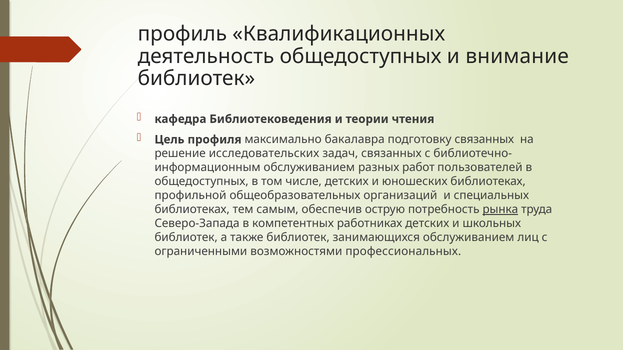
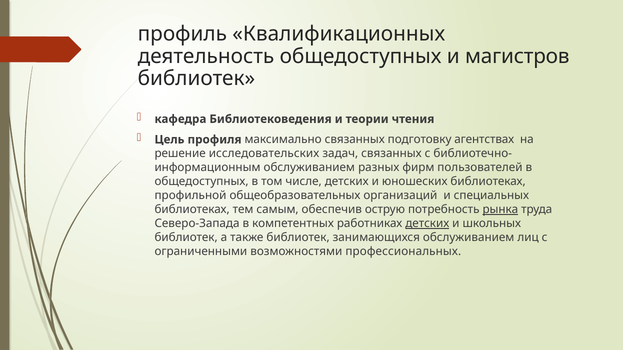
внимание: внимание -> магистров
максимально бакалавра: бакалавра -> связанных
подготовку связанных: связанных -> агентствах
работ: работ -> фирм
детских at (427, 224) underline: none -> present
